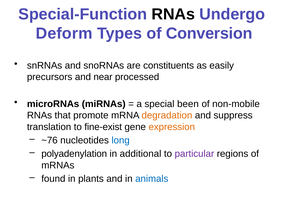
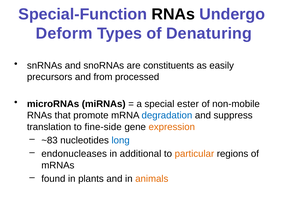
Conversion: Conversion -> Denaturing
near: near -> from
been: been -> ester
degradation colour: orange -> blue
fine-exist: fine-exist -> fine-side
~76: ~76 -> ~83
polyadenylation: polyadenylation -> endonucleases
particular colour: purple -> orange
animals colour: blue -> orange
